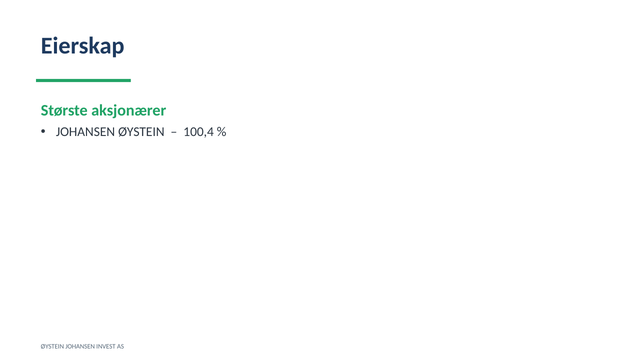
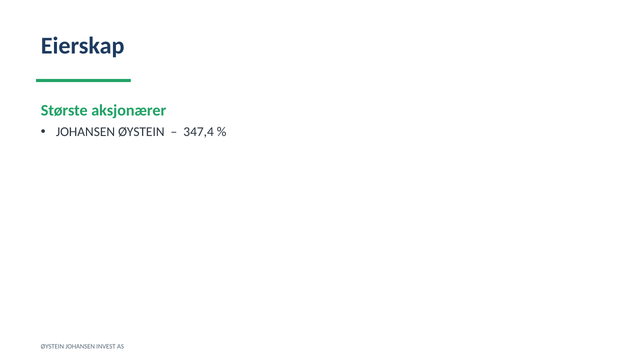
100,4: 100,4 -> 347,4
